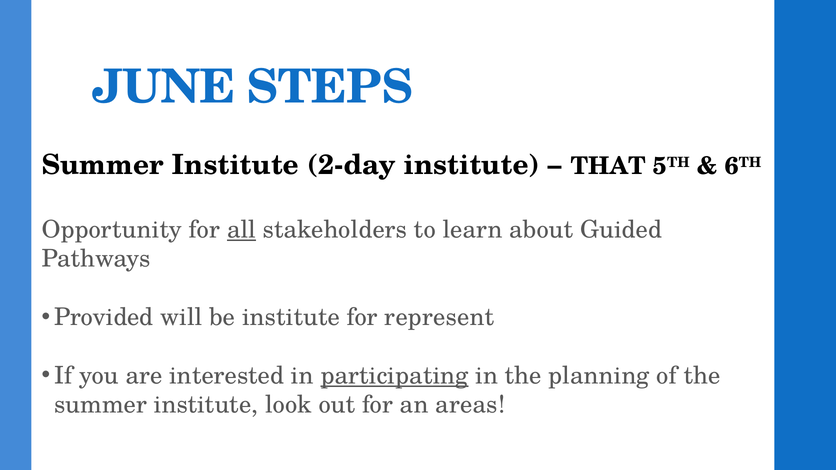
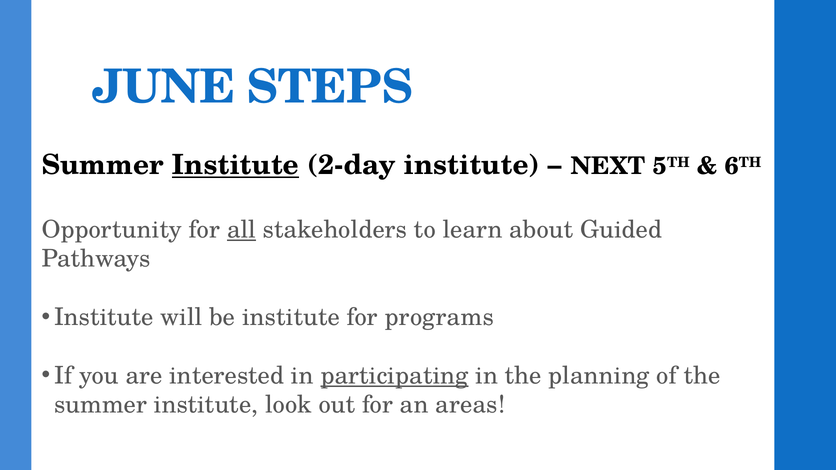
Institute at (235, 165) underline: none -> present
THAT: THAT -> NEXT
Provided at (104, 317): Provided -> Institute
represent: represent -> programs
